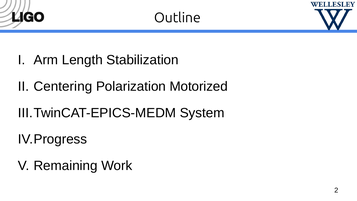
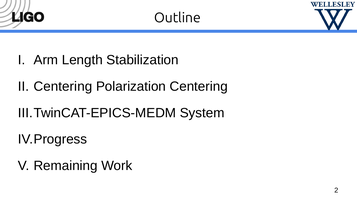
Polarization Motorized: Motorized -> Centering
